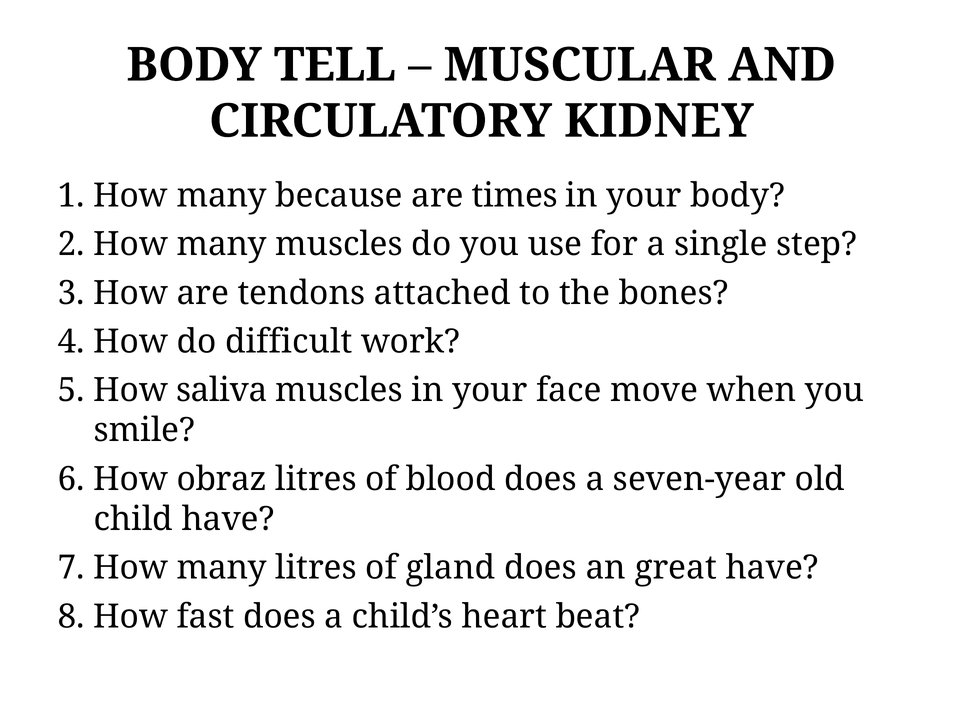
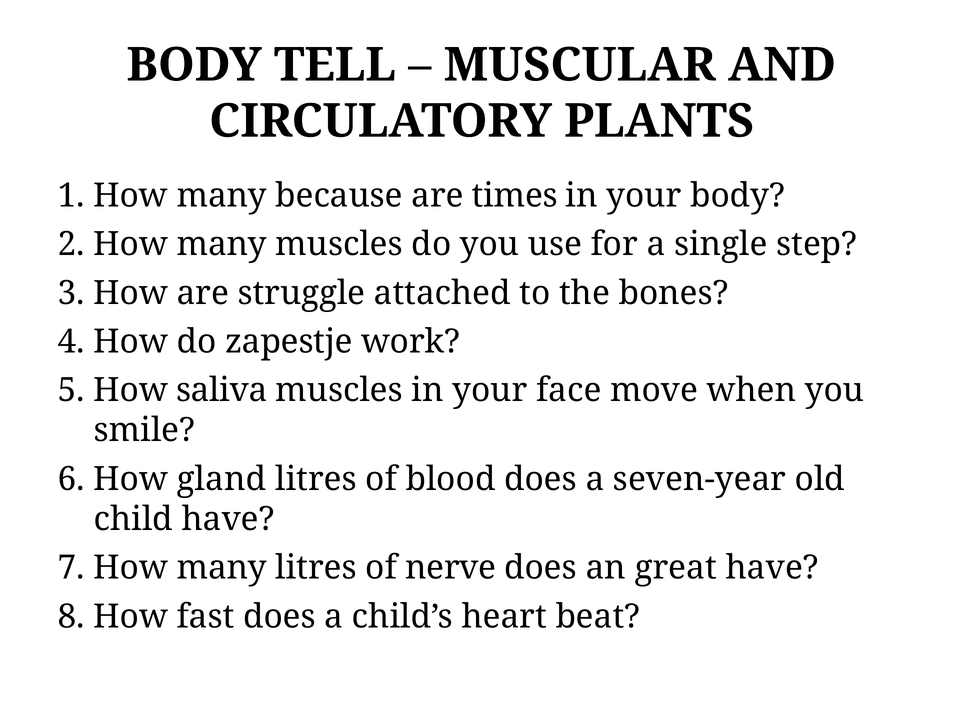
KIDNEY: KIDNEY -> PLANTS
tendons: tendons -> struggle
difficult: difficult -> zapestje
obraz: obraz -> gland
gland: gland -> nerve
